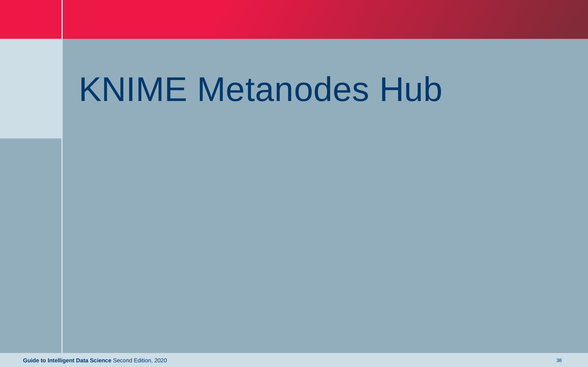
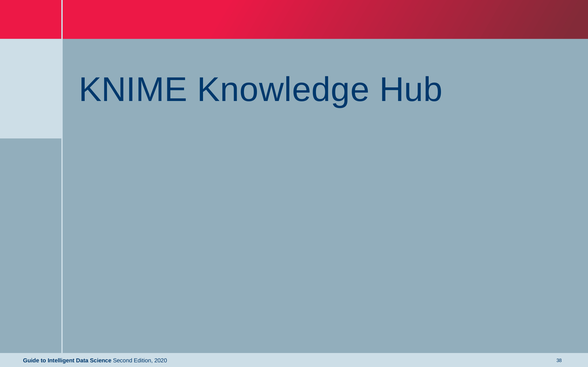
Metanodes: Metanodes -> Knowledge
